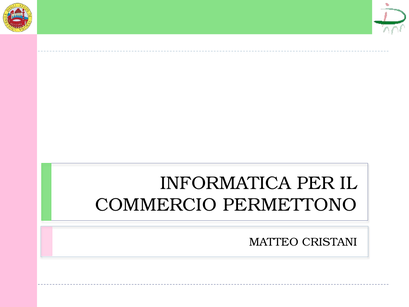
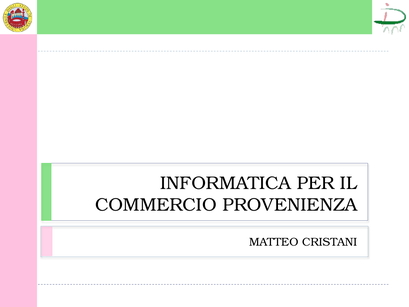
PERMETTONO: PERMETTONO -> PROVENIENZA
